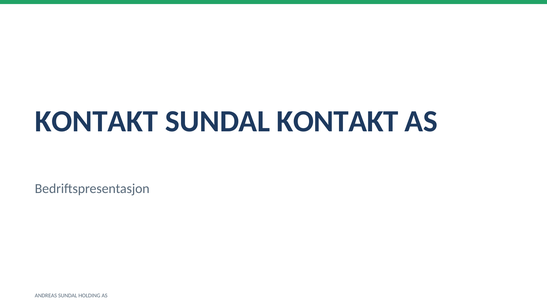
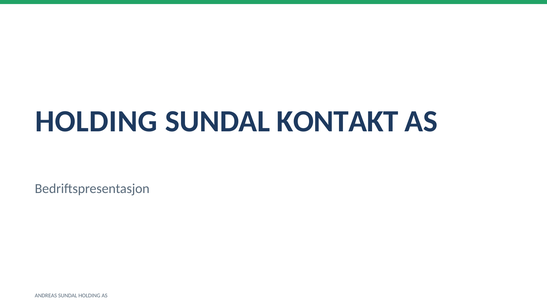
KONTAKT at (96, 121): KONTAKT -> HOLDING
